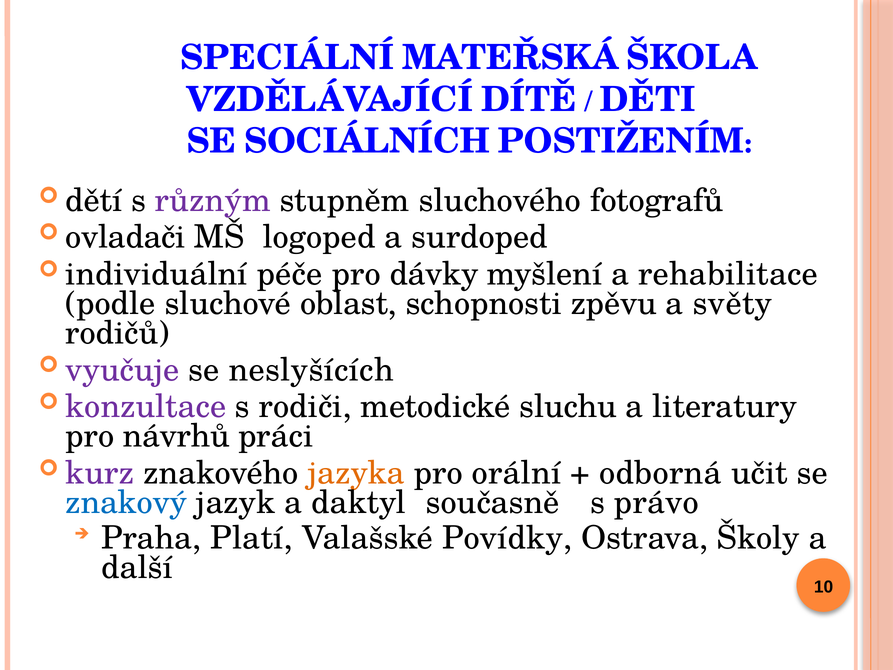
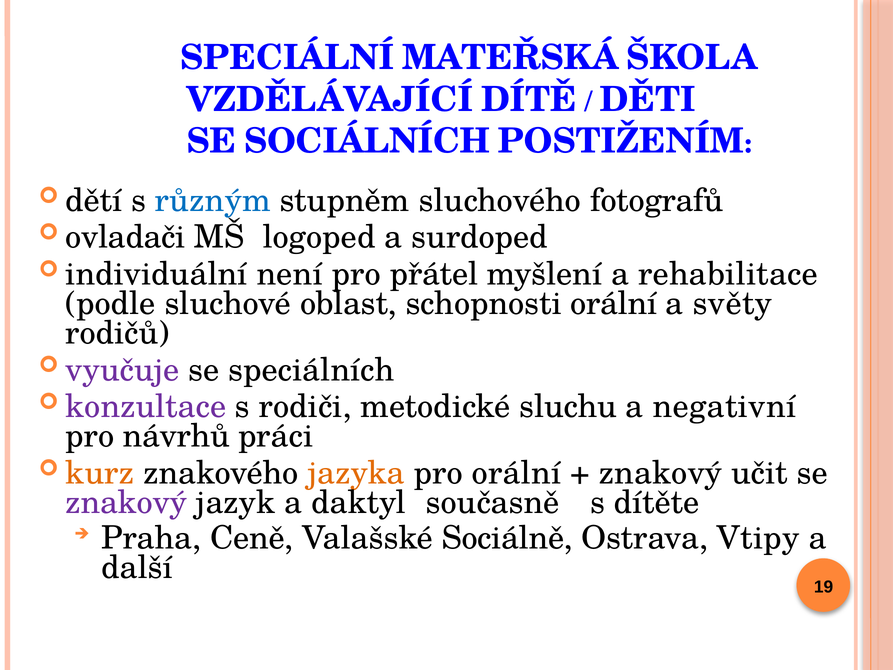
různým colour: purple -> blue
péče: péče -> není
dávky: dávky -> přátel
schopnosti zpěvu: zpěvu -> orální
neslyšících: neslyšících -> speciálních
literatury: literatury -> negativní
kurz colour: purple -> orange
odborná at (660, 473): odborná -> znakový
znakový at (126, 502) colour: blue -> purple
právo: právo -> dítěte
Platí: Platí -> Ceně
Povídky: Povídky -> Sociálně
Školy: Školy -> Vtipy
10: 10 -> 19
